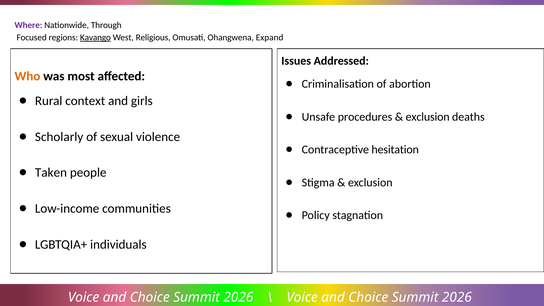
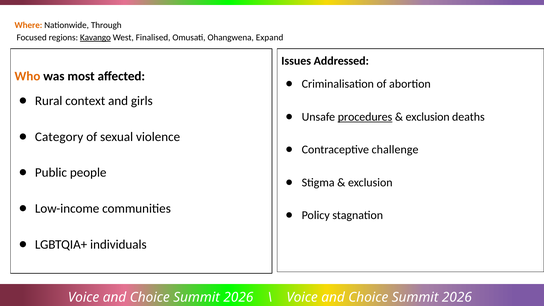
Where colour: purple -> orange
Religious: Religious -> Finalised
procedures underline: none -> present
Scholarly: Scholarly -> Category
hesitation: hesitation -> challenge
Taken: Taken -> Public
